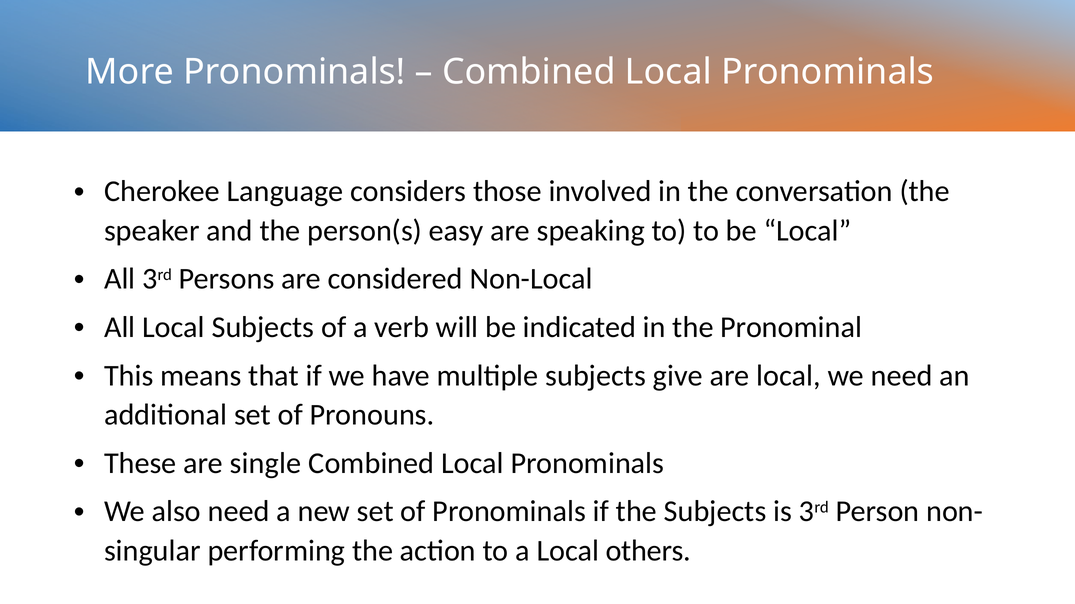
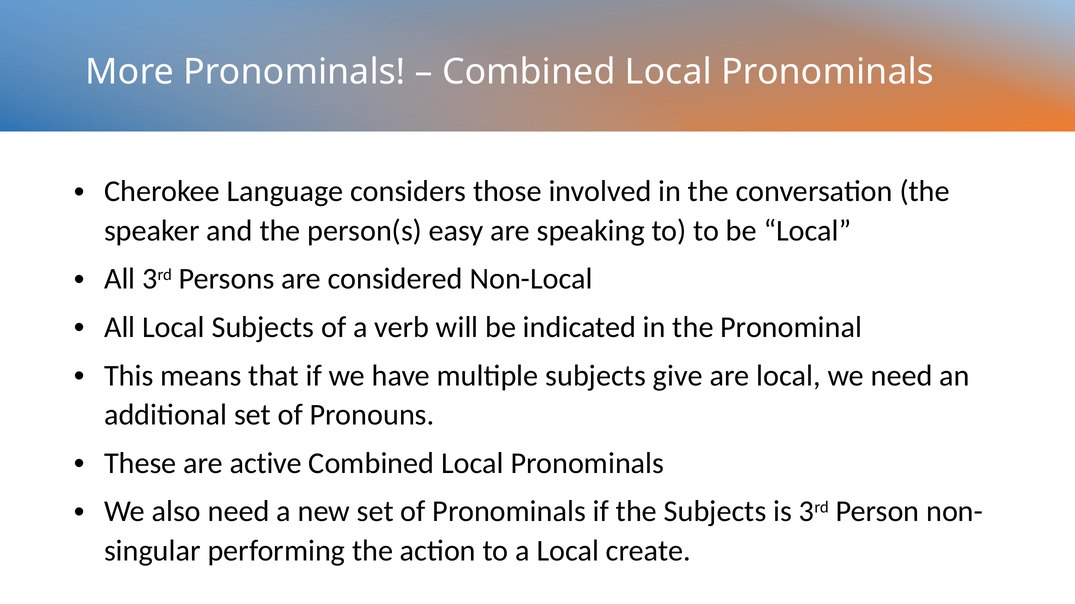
single: single -> active
others: others -> create
